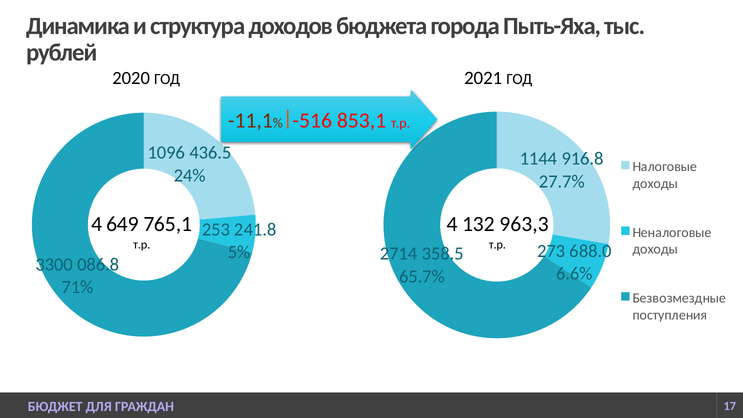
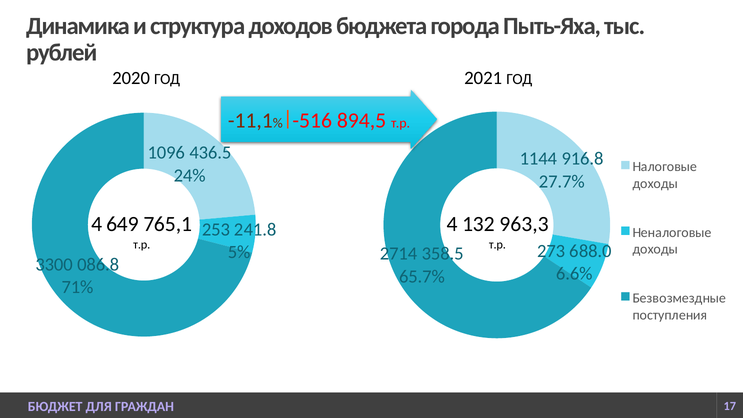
853,1: 853,1 -> 894,5
